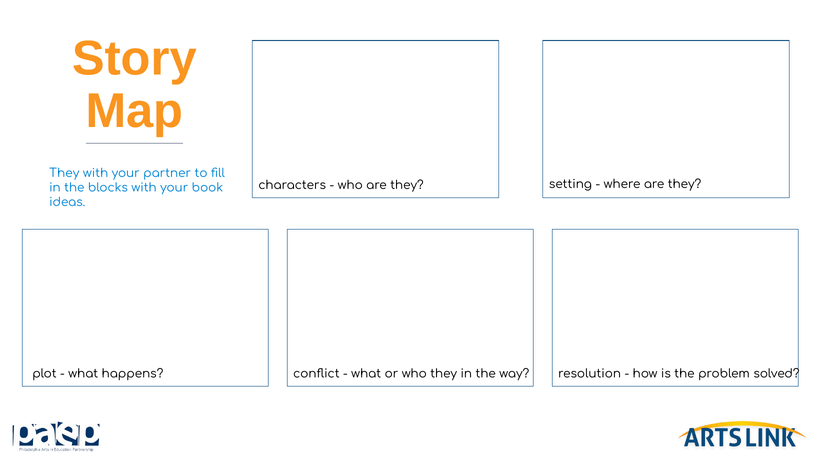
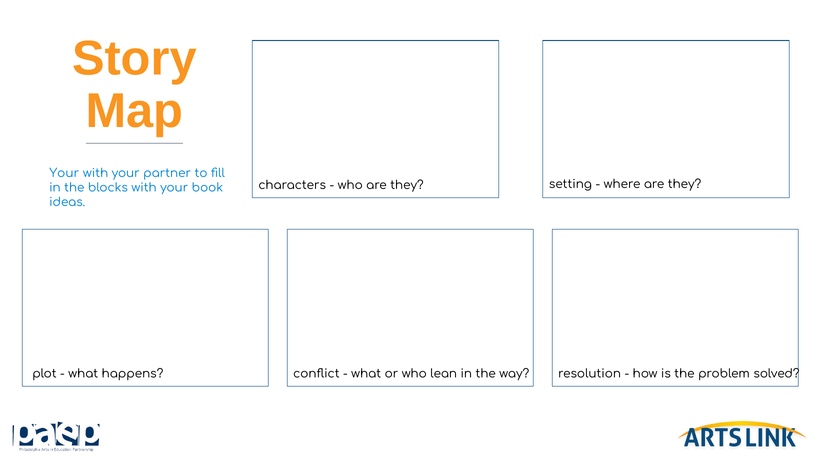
They at (64, 173): They -> Your
who they: they -> lean
